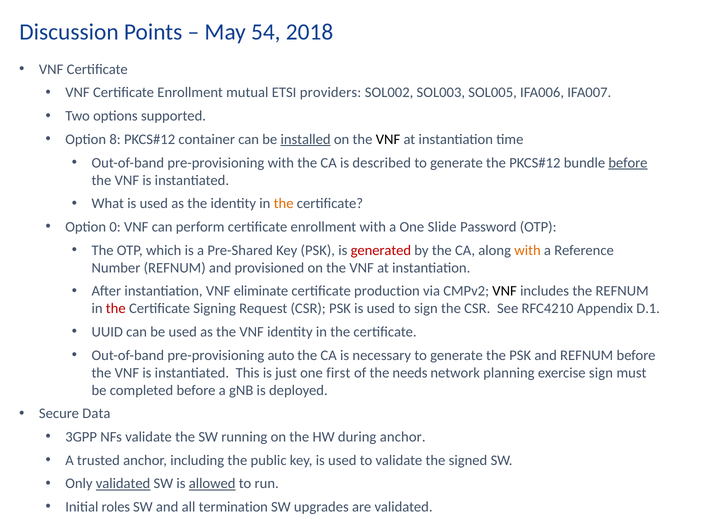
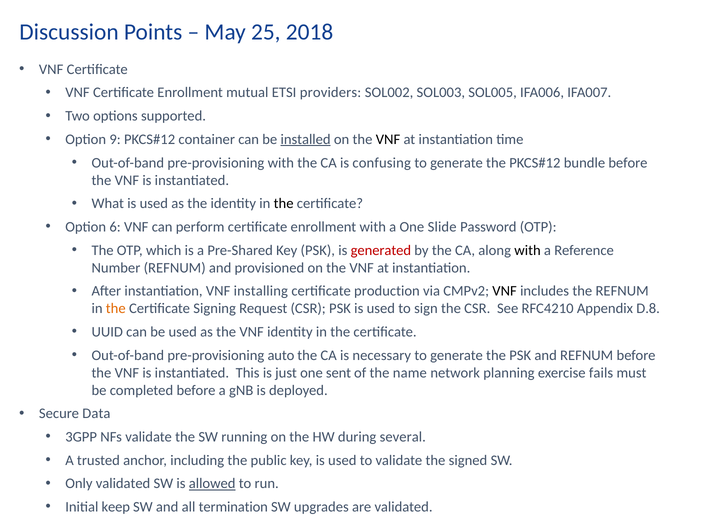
54: 54 -> 25
8: 8 -> 9
described: described -> confusing
before at (628, 163) underline: present -> none
the at (284, 204) colour: orange -> black
0: 0 -> 6
with at (528, 251) colour: orange -> black
eliminate: eliminate -> installing
the at (116, 309) colour: red -> orange
D.1: D.1 -> D.8
first: first -> sent
needs: needs -> name
exercise sign: sign -> fails
during anchor: anchor -> several
validated at (123, 484) underline: present -> none
roles: roles -> keep
